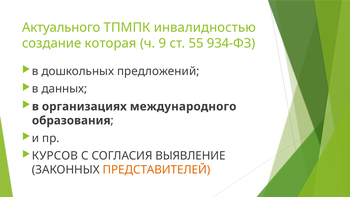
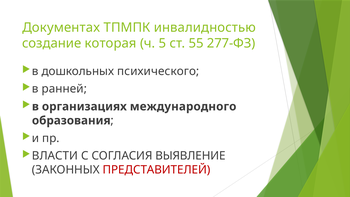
Актуального: Актуального -> Документах
9: 9 -> 5
934-ФЗ: 934-ФЗ -> 277-ФЗ
предложений: предложений -> психического
данных: данных -> ранней
КУРСОВ: КУРСОВ -> ВЛАСТИ
ПРЕДСТАВИТЕЛЕЙ colour: orange -> red
